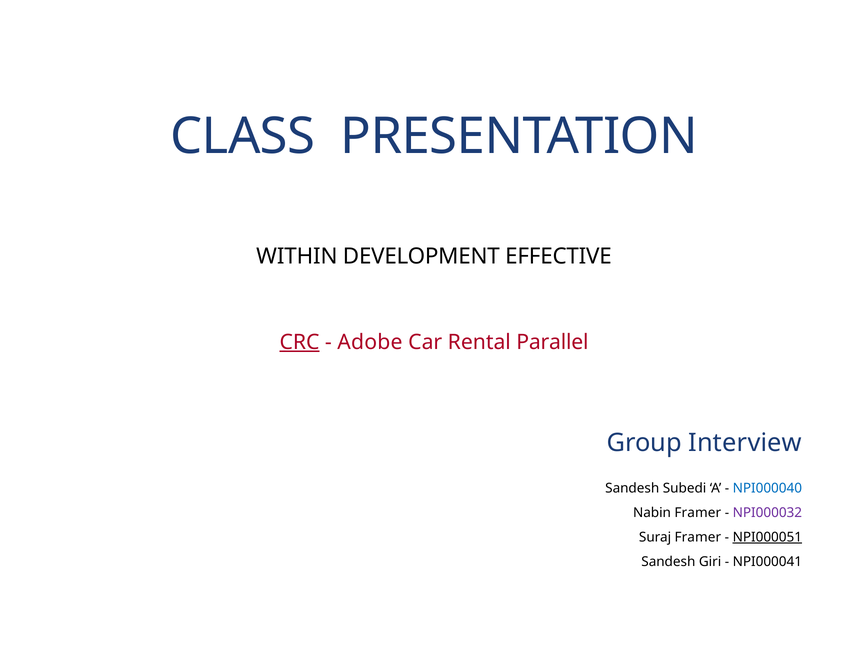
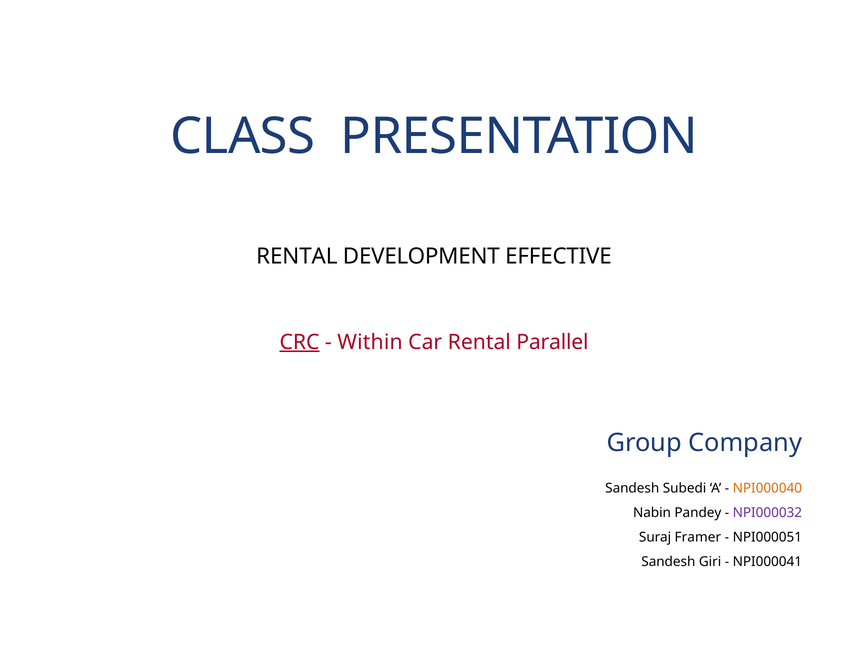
WITHIN at (297, 257): WITHIN -> RENTAL
Adobe: Adobe -> Within
Interview: Interview -> Company
NPI000040 colour: blue -> orange
Nabin Framer: Framer -> Pandey
NPI000051 underline: present -> none
